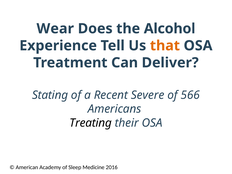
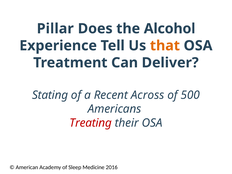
Wear: Wear -> Pillar
Severe: Severe -> Across
566: 566 -> 500
Treating colour: black -> red
